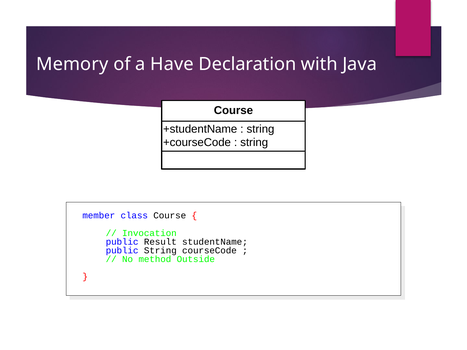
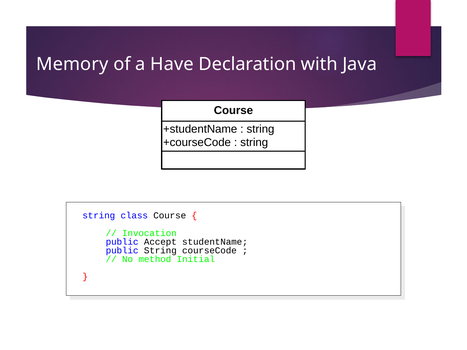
member at (99, 216): member -> string
Result: Result -> Accept
Outside: Outside -> Initial
